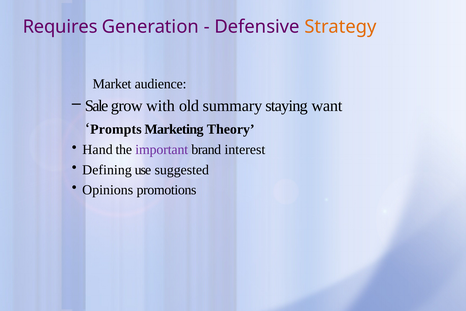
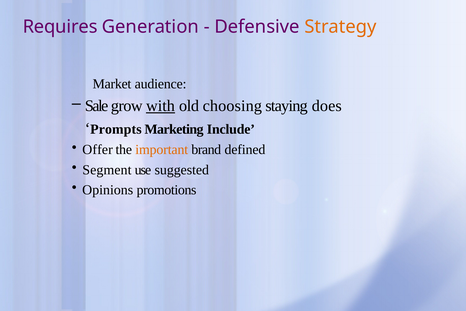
with underline: none -> present
summary: summary -> choosing
want: want -> does
Theory: Theory -> Include
Hand: Hand -> Offer
important colour: purple -> orange
interest: interest -> defined
Defining: Defining -> Segment
